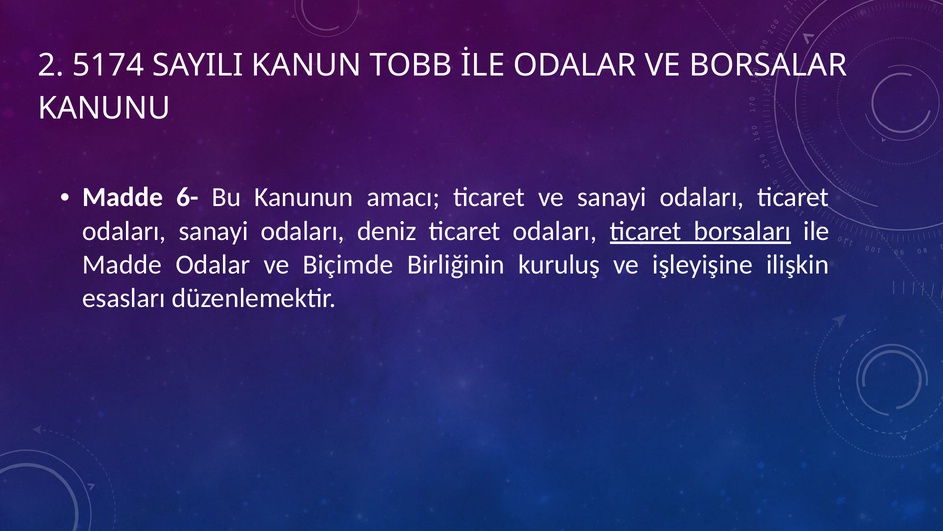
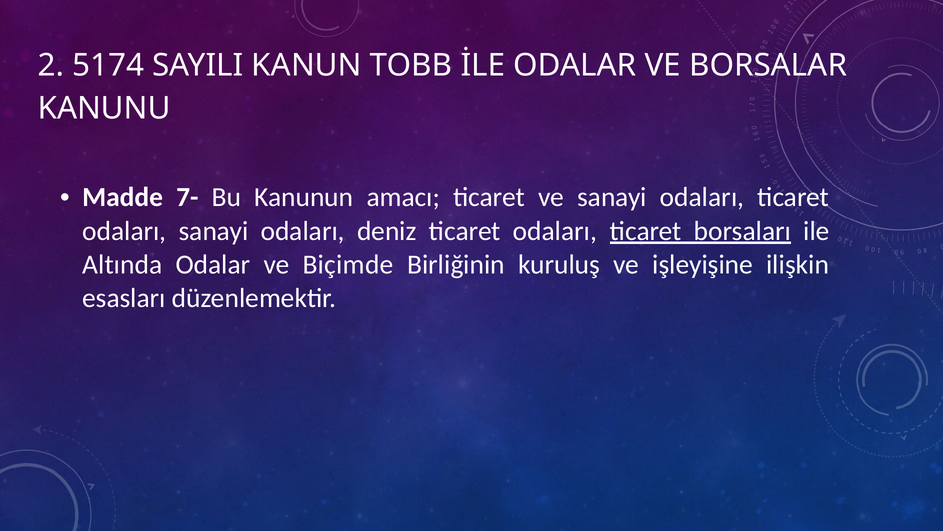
6-: 6- -> 7-
Madde at (122, 264): Madde -> Altında
